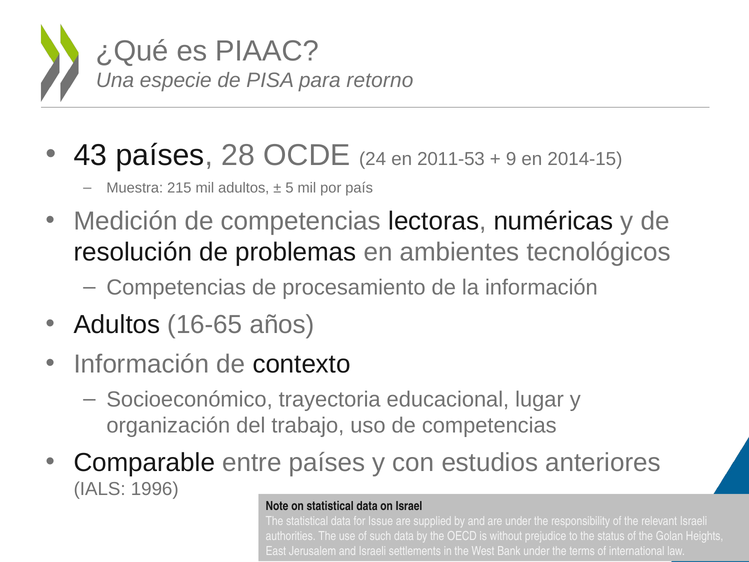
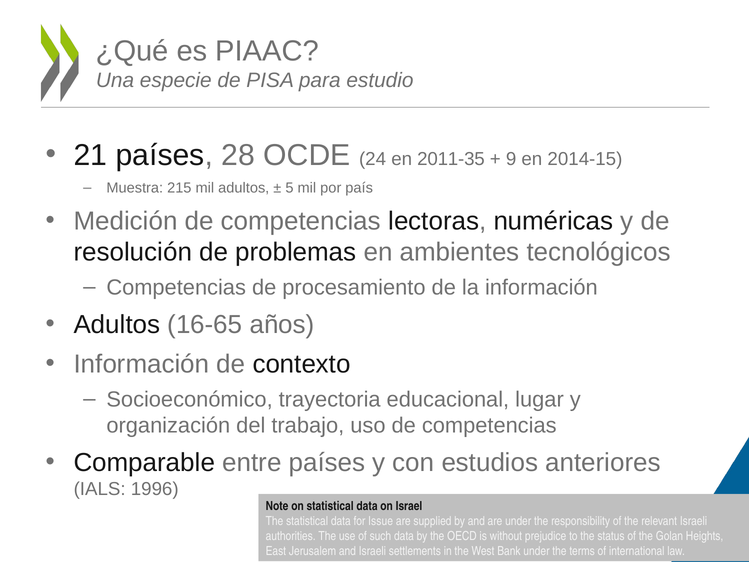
retorno: retorno -> estudio
43: 43 -> 21
2011-53: 2011-53 -> 2011-35
